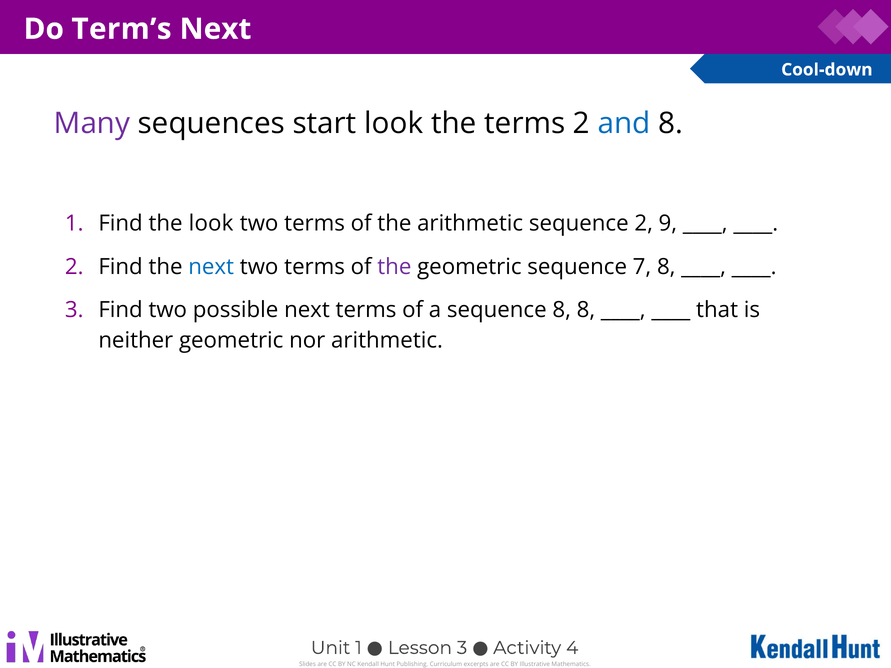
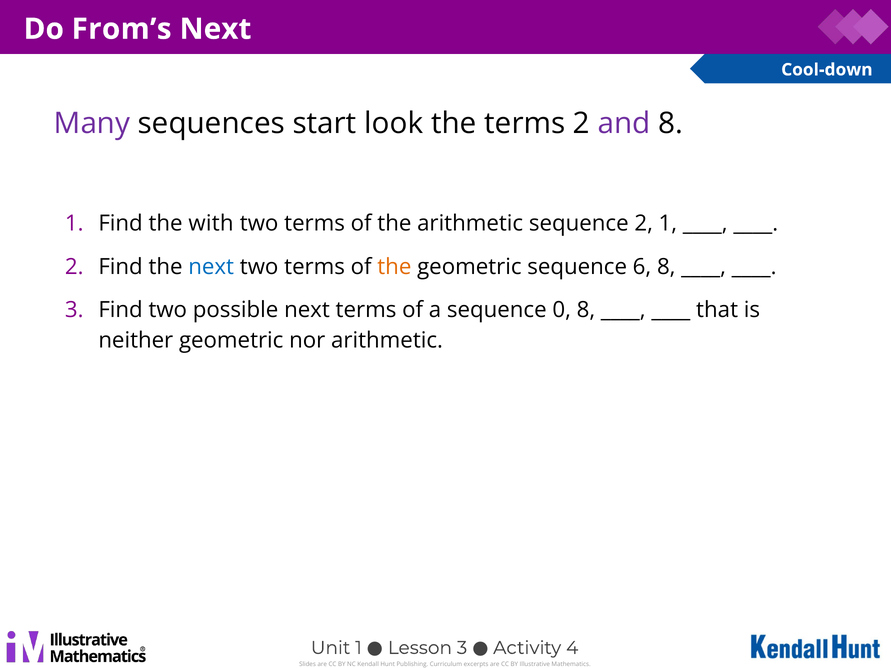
Term’s: Term’s -> From’s
and colour: blue -> purple
the look: look -> with
2 9: 9 -> 1
the at (394, 267) colour: purple -> orange
7: 7 -> 6
sequence 8: 8 -> 0
